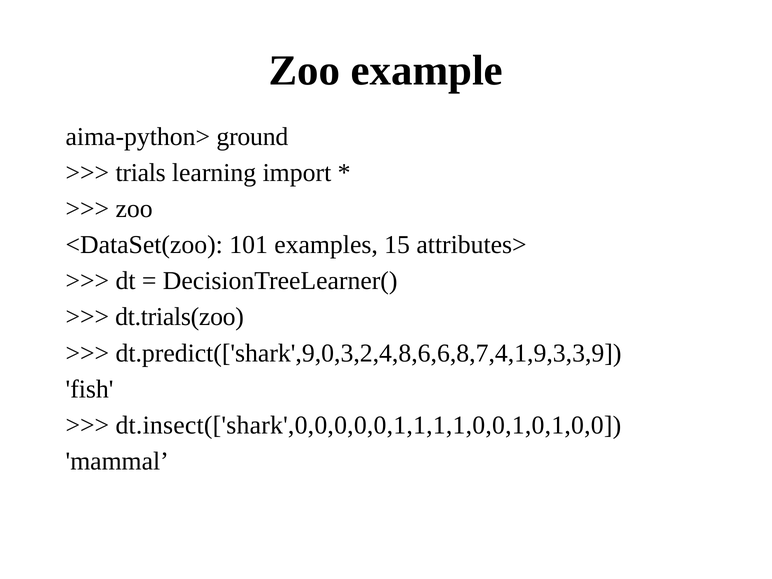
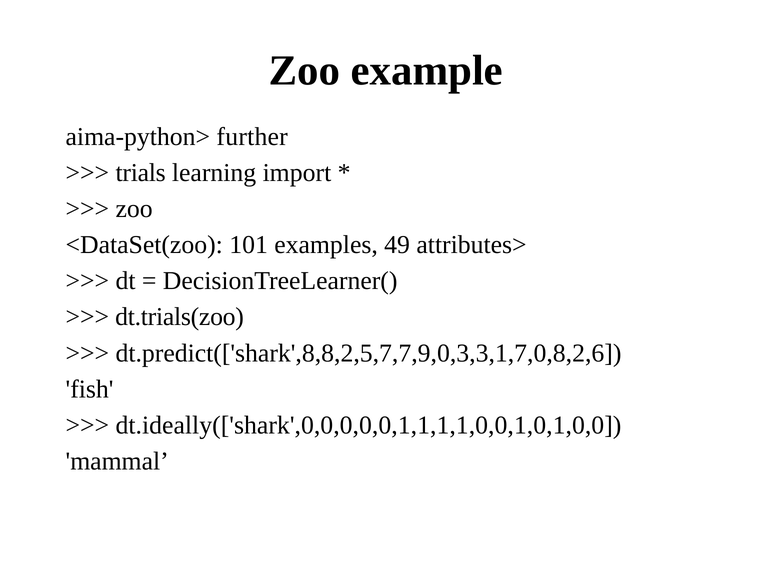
ground: ground -> further
15: 15 -> 49
dt.predict(['shark',9,0,3,2,4,8,6,6,8,7,4,1,9,3,3,9: dt.predict(['shark',9,0,3,2,4,8,6,6,8,7,4,1,9,3,3,9 -> dt.predict(['shark',8,8,2,5,7,7,9,0,3,3,1,7,0,8,2,6
dt.insect(['shark',0,0,0,0,0,1,1,1,1,0,0,1,0,1,0,0: dt.insect(['shark',0,0,0,0,0,1,1,1,1,0,0,1,0,1,0,0 -> dt.ideally(['shark',0,0,0,0,0,1,1,1,1,0,0,1,0,1,0,0
